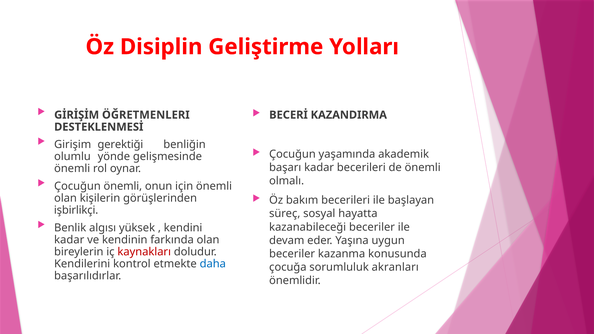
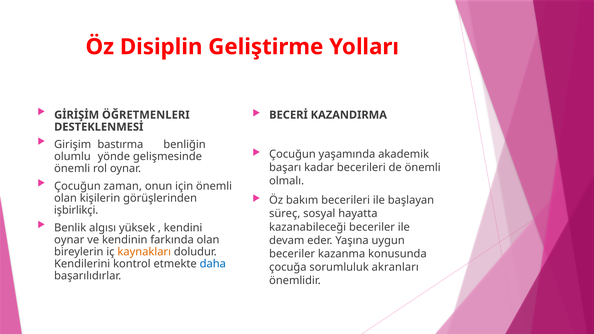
gerektiği: gerektiği -> bastırma
Çocuğun önemli: önemli -> zaman
kadar at (69, 240): kadar -> oynar
kaynakları colour: red -> orange
